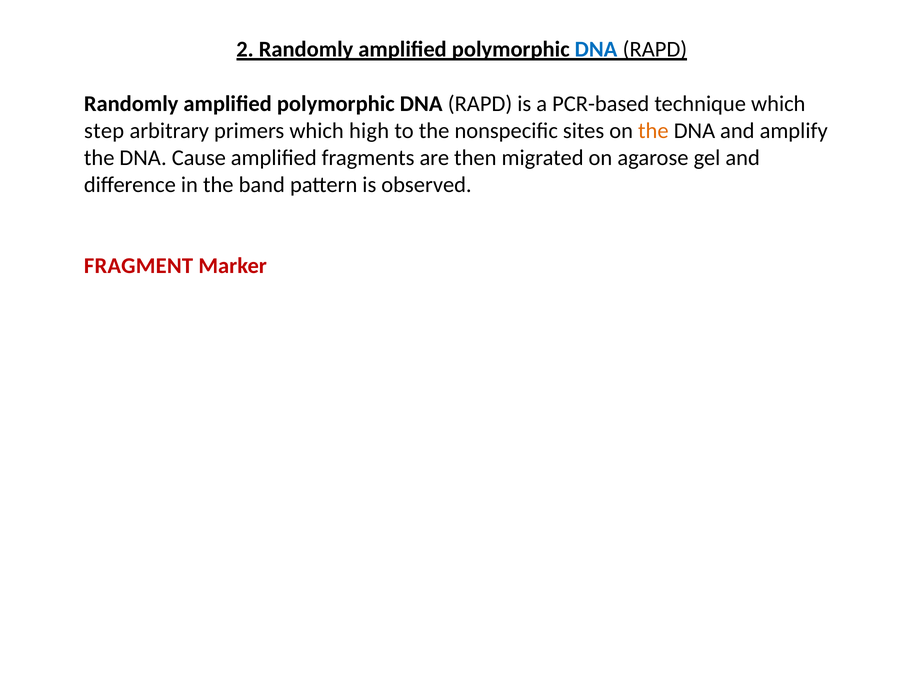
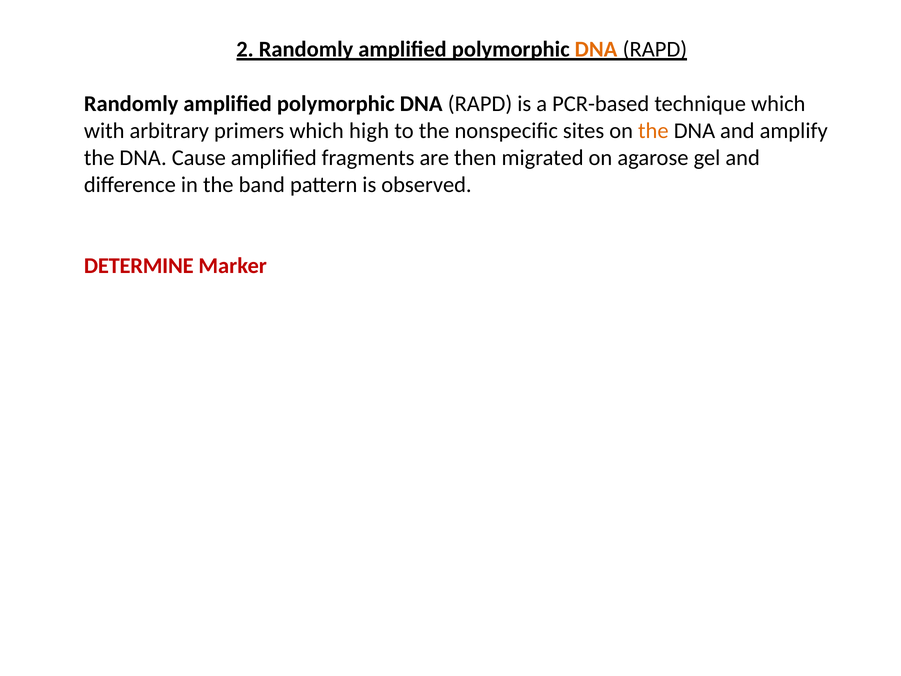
DNA at (596, 50) colour: blue -> orange
step: step -> with
FRAGMENT: FRAGMENT -> DETERMINE
